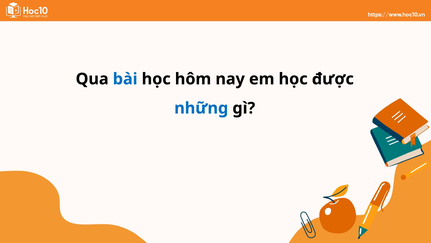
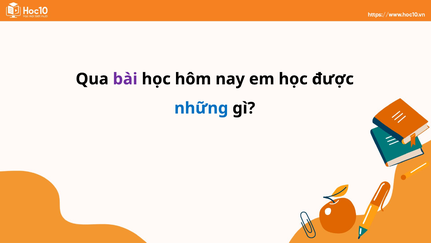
bài colour: blue -> purple
